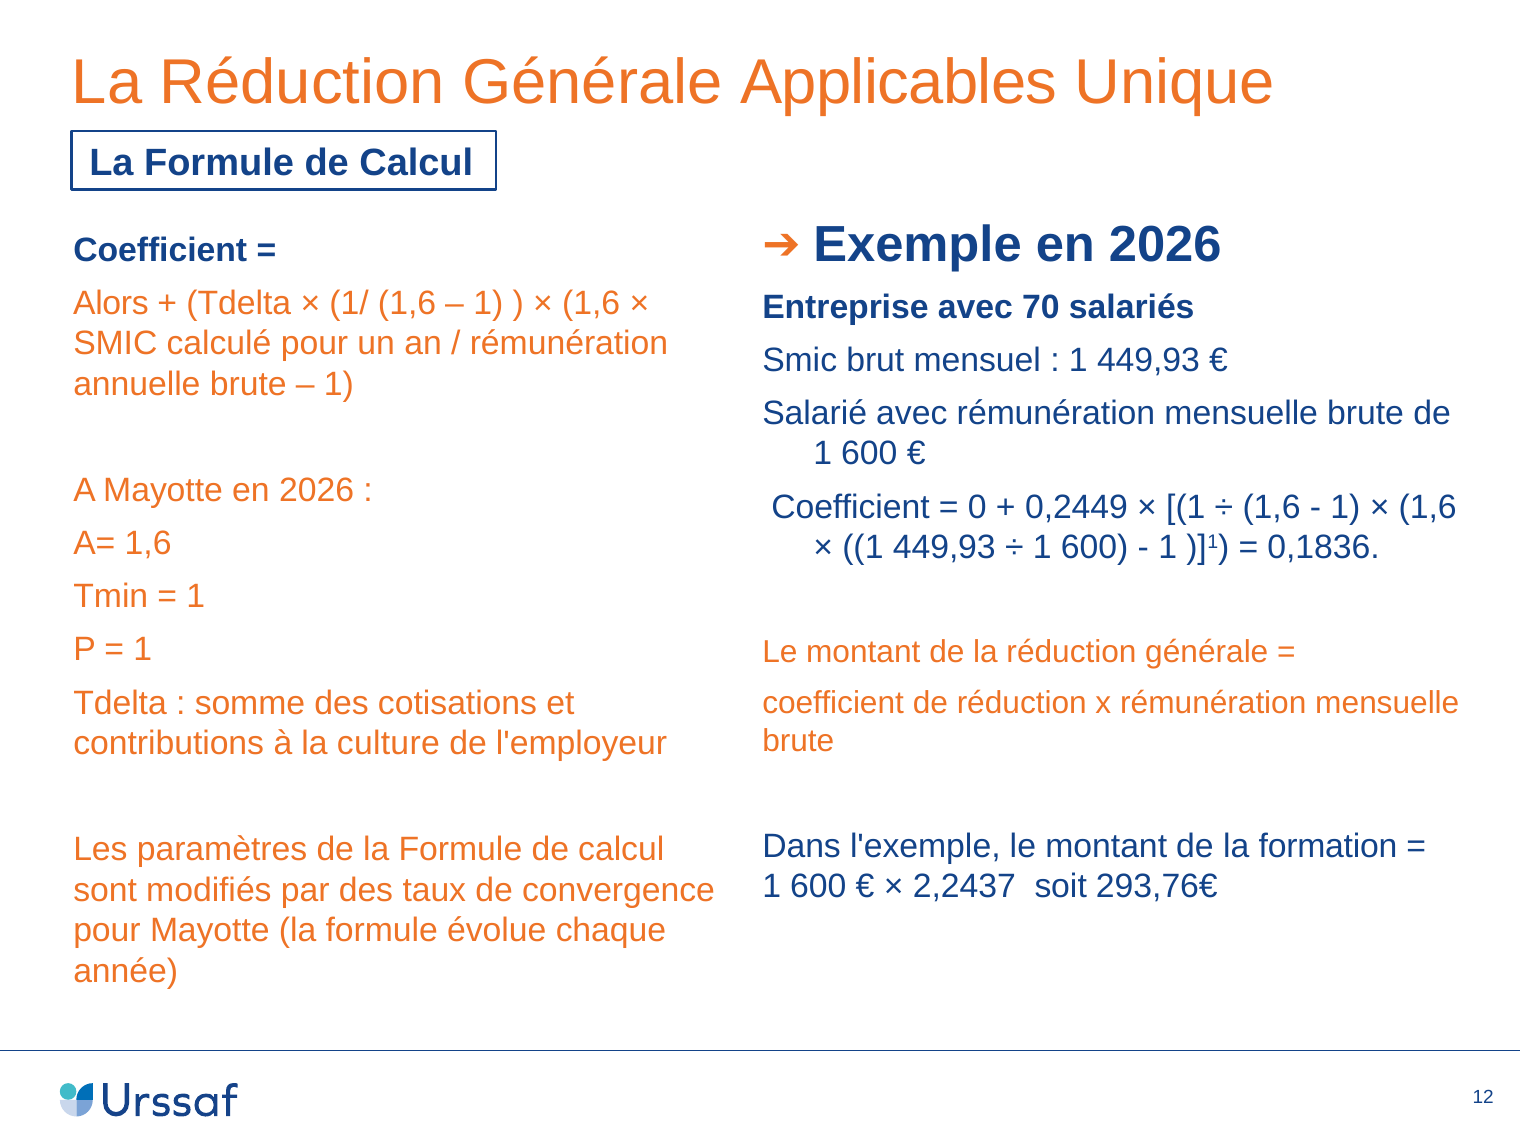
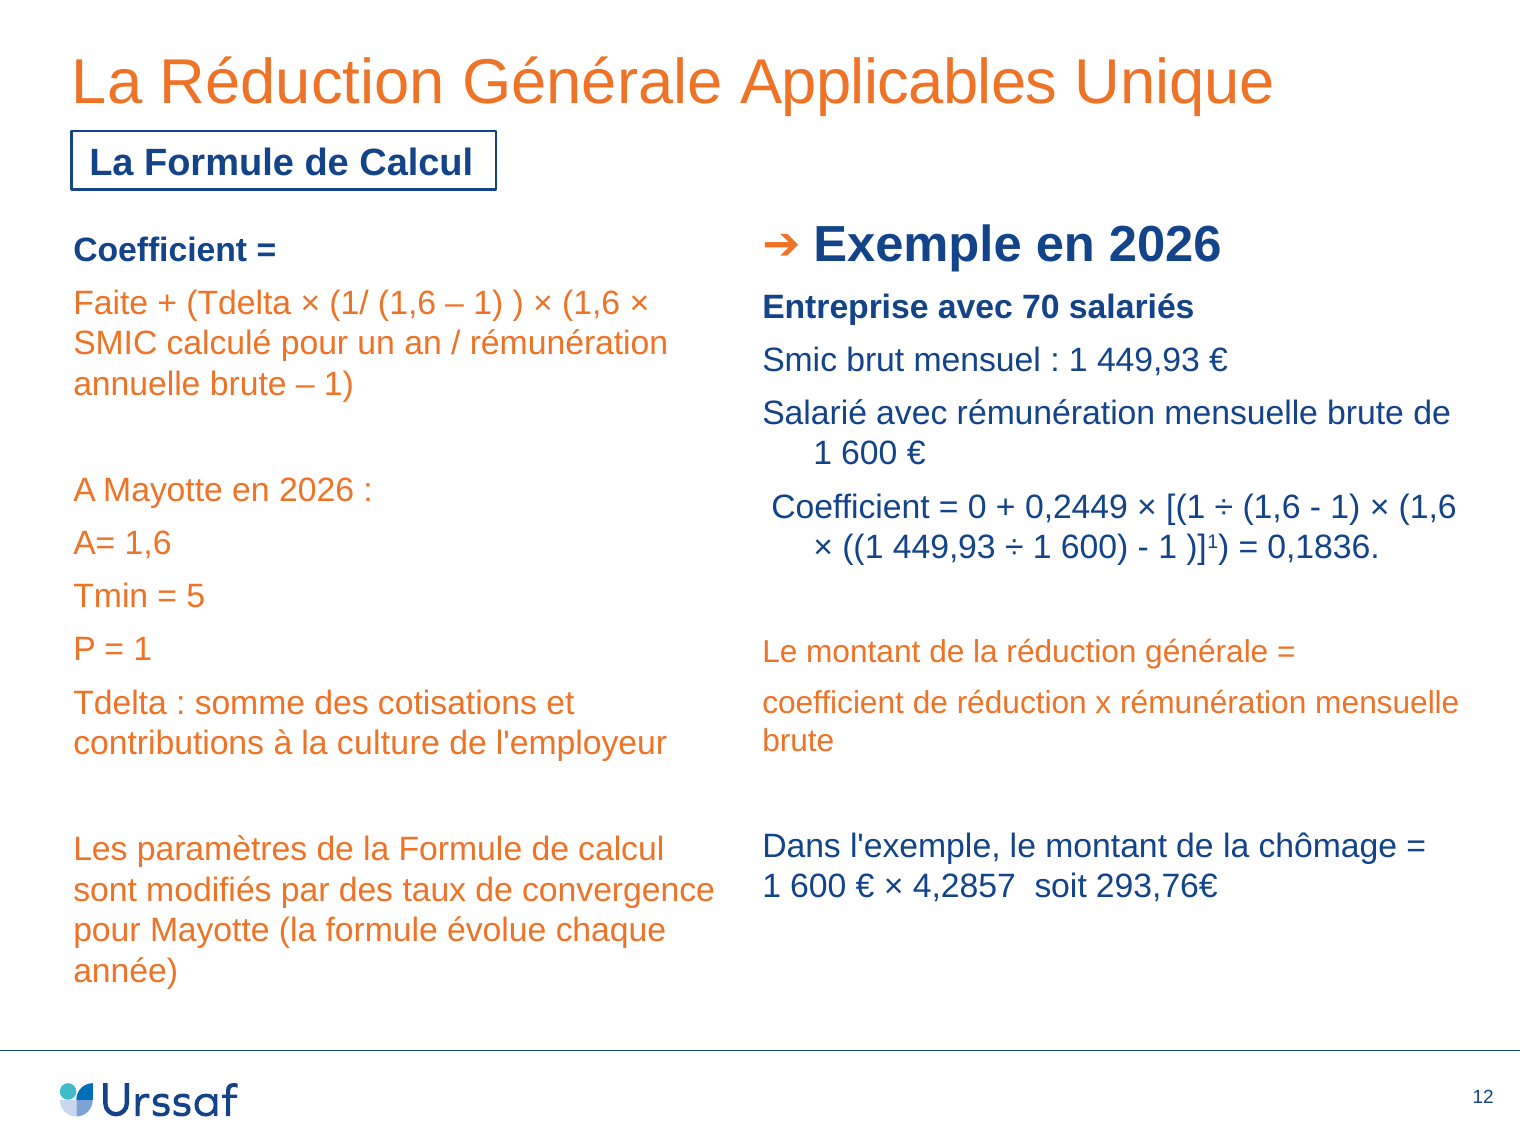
Alors: Alors -> Faite
1 at (196, 597): 1 -> 5
formation: formation -> chômage
2,2437: 2,2437 -> 4,2857
